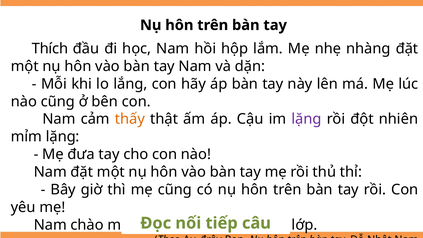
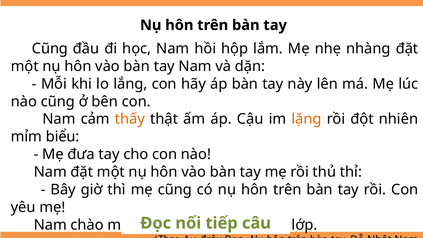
Thích at (50, 49): Thích -> Cũng
lặng at (307, 119) colour: purple -> orange
mỉm lặng: lặng -> biểu
